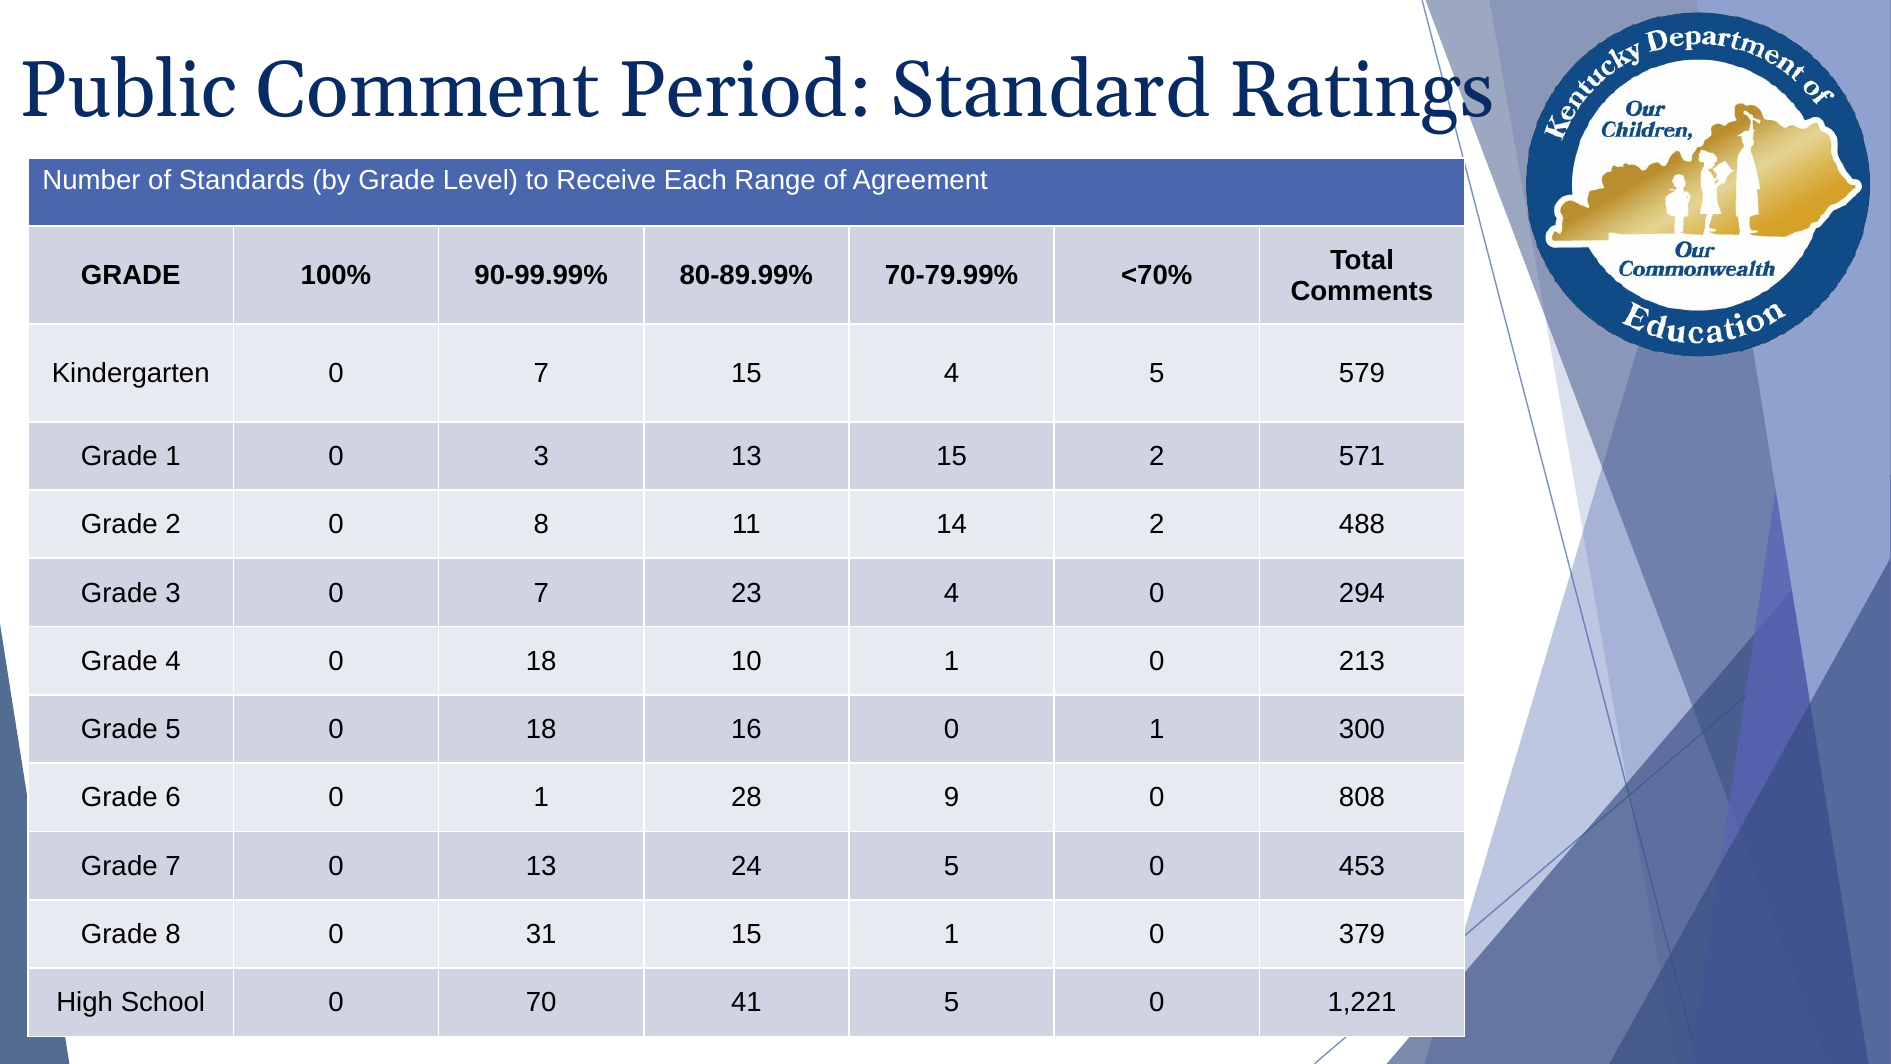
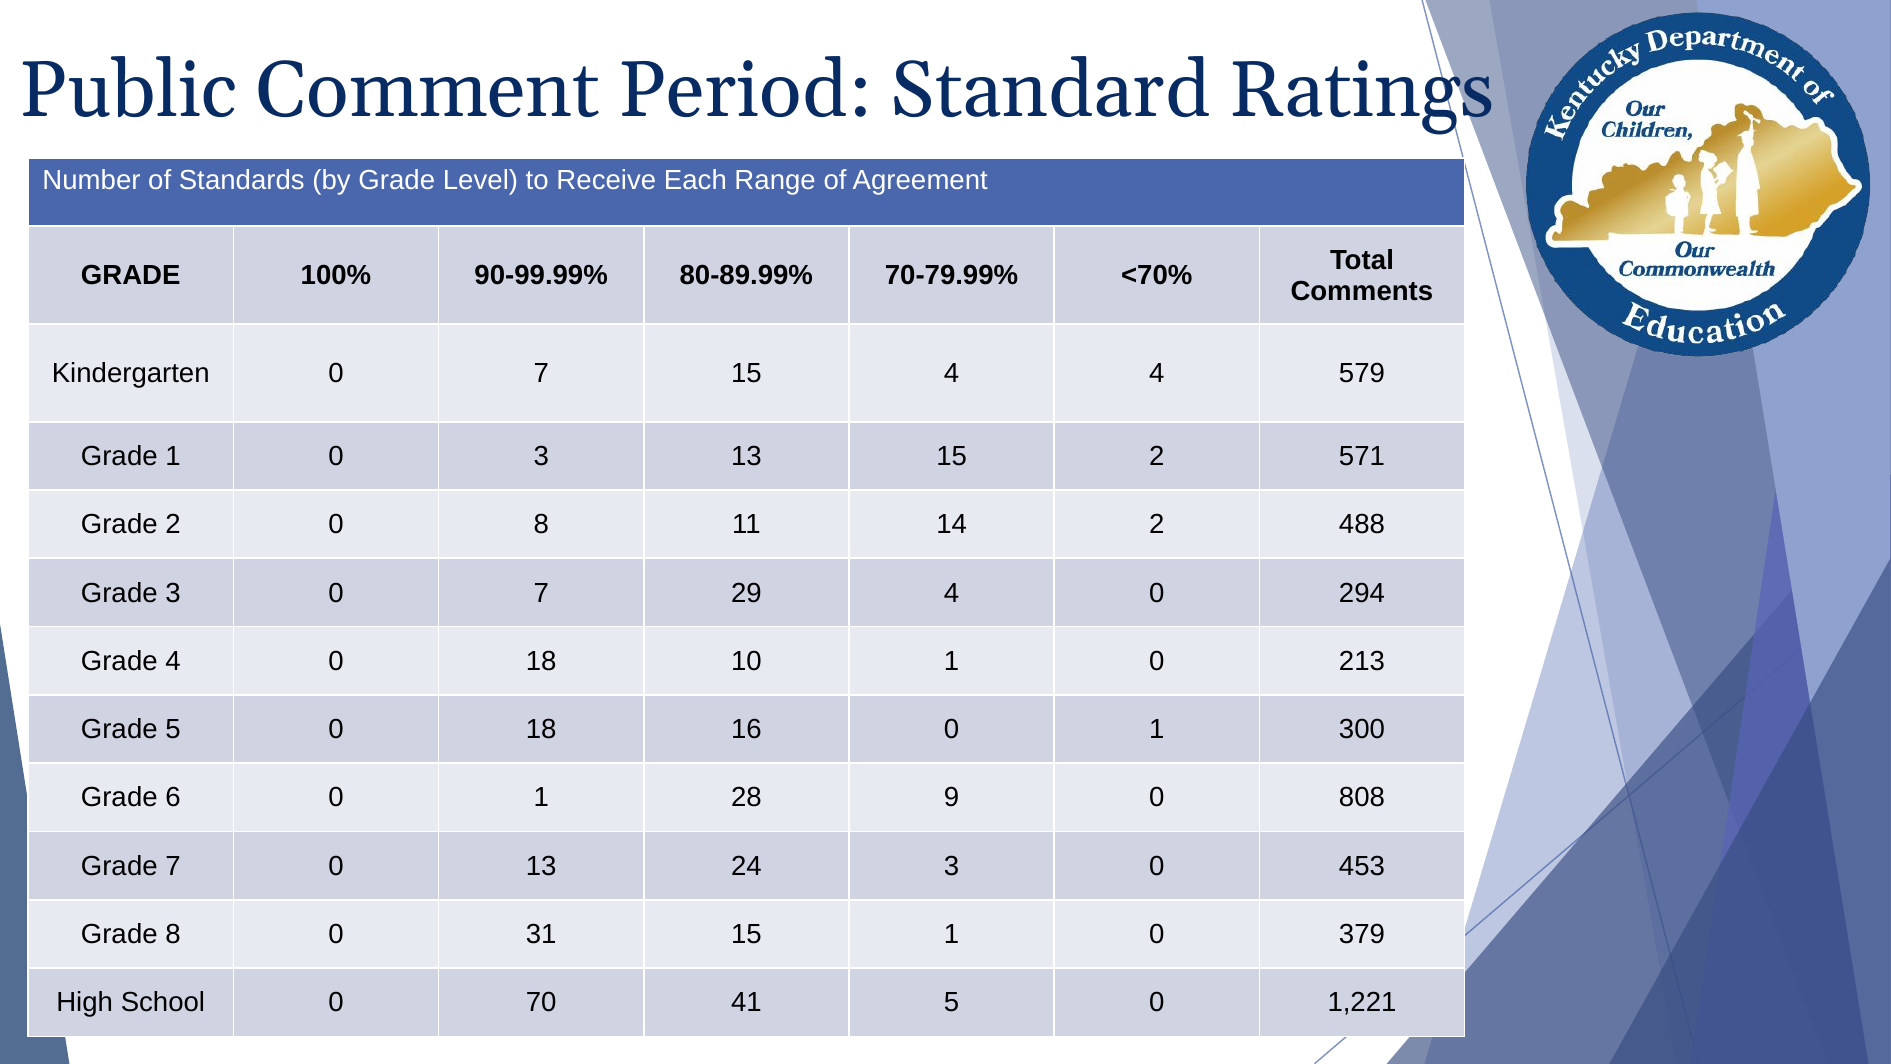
4 5: 5 -> 4
23: 23 -> 29
24 5: 5 -> 3
